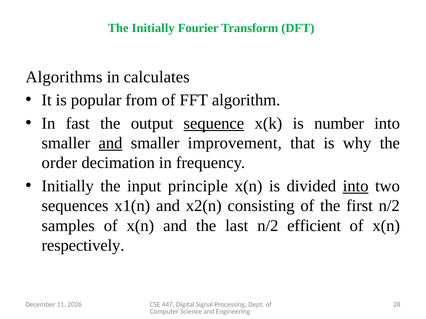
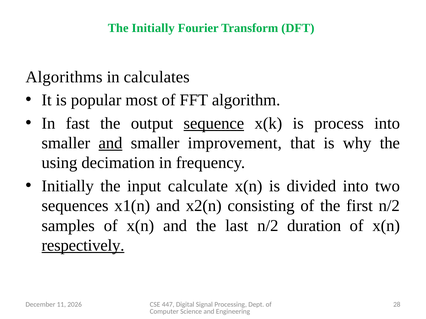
from: from -> most
number: number -> process
order: order -> using
principle: principle -> calculate
into at (356, 186) underline: present -> none
efficient: efficient -> duration
respectively underline: none -> present
